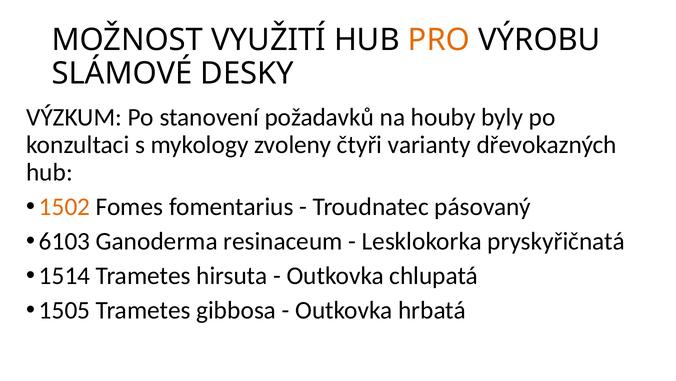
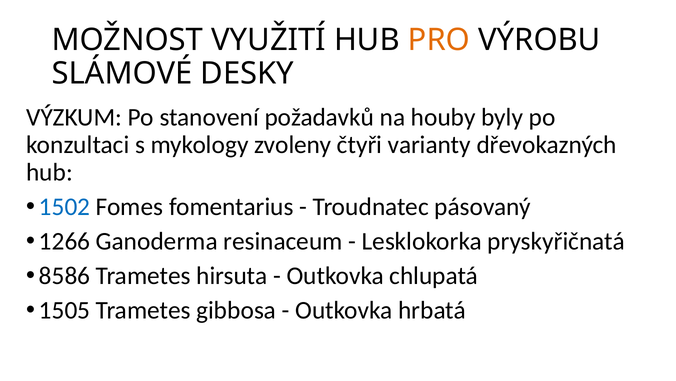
1502 colour: orange -> blue
6103: 6103 -> 1266
1514: 1514 -> 8586
